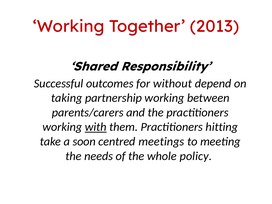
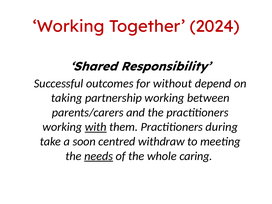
2013: 2013 -> 2024
hitting: hitting -> during
meetings: meetings -> withdraw
needs underline: none -> present
policy: policy -> caring
